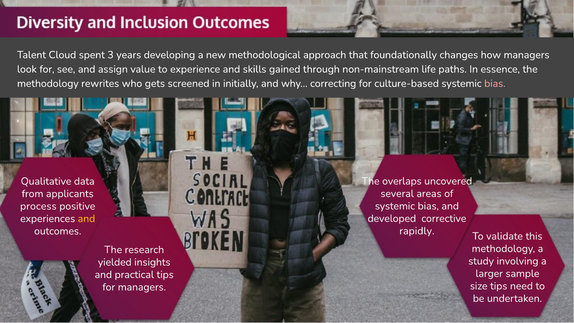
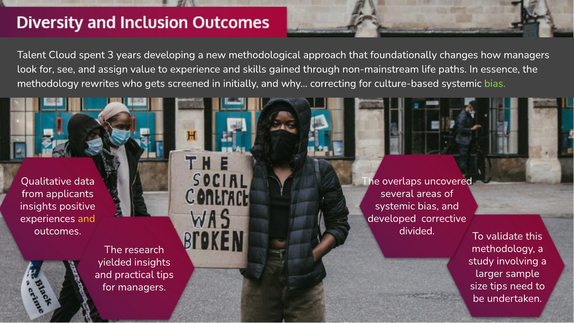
bias at (495, 83) colour: pink -> light green
process at (38, 206): process -> insights
rapidly: rapidly -> divided
